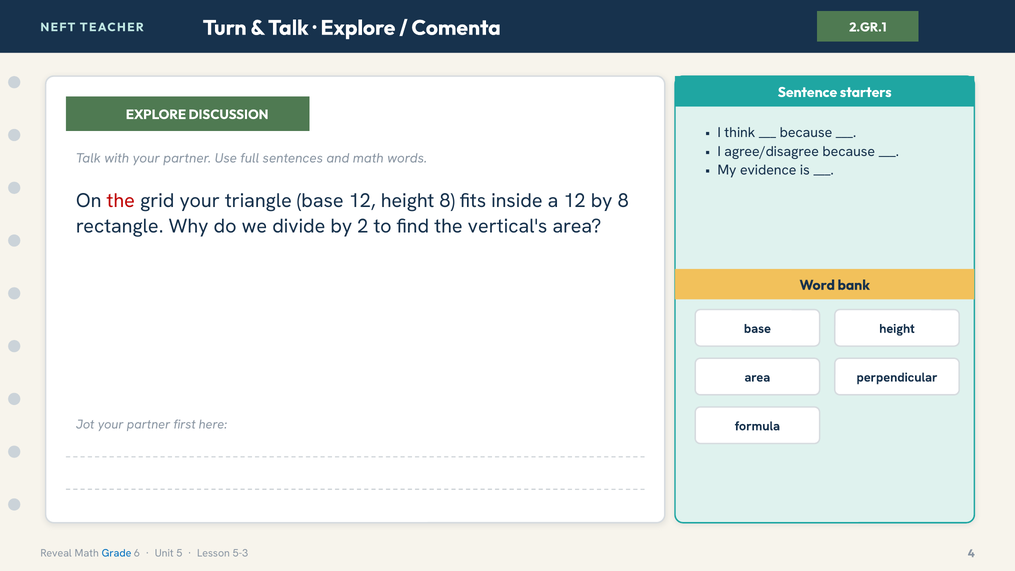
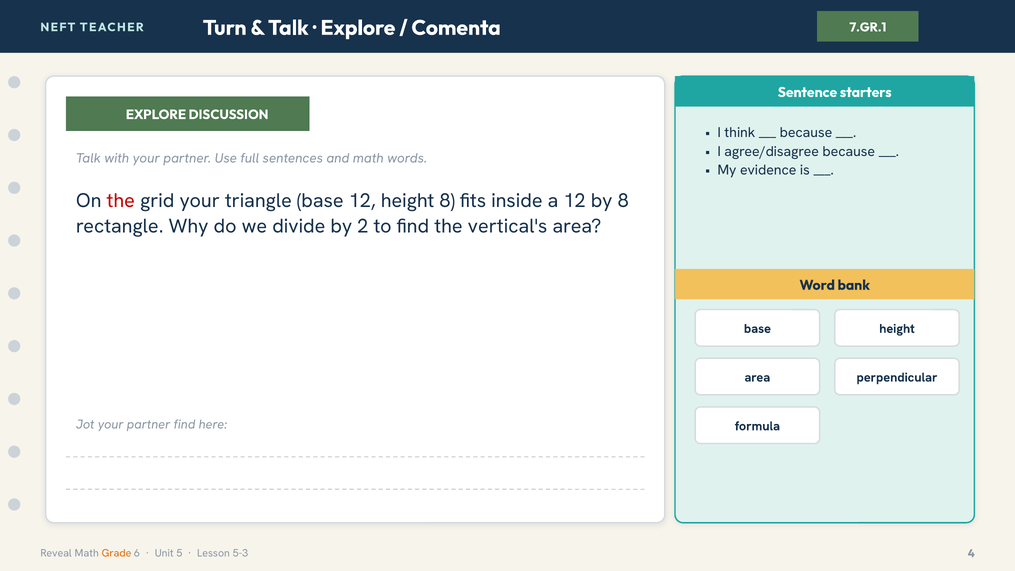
2.GR.1: 2.GR.1 -> 7.GR.1
partner first: first -> find
Grade colour: blue -> orange
